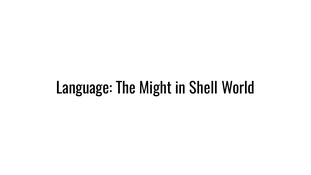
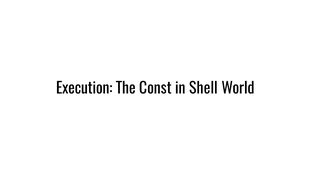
Language: Language -> Execution
Might: Might -> Const
